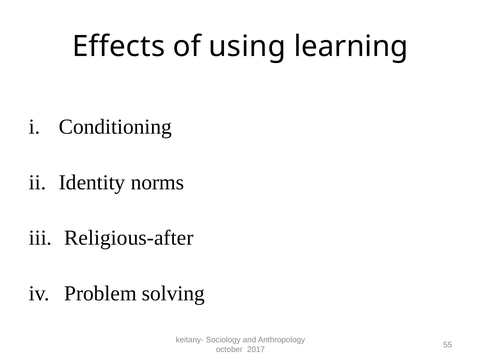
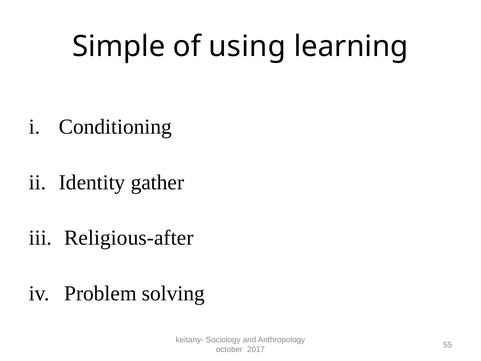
Effects: Effects -> Simple
norms: norms -> gather
